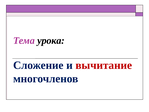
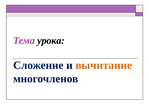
вычитание colour: red -> orange
